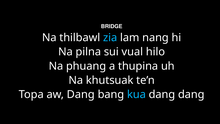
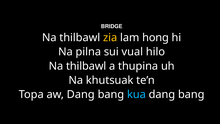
zia colour: light blue -> yellow
nang: nang -> hong
phuang at (86, 66): phuang -> thilbawl
dang at (191, 94): dang -> bang
